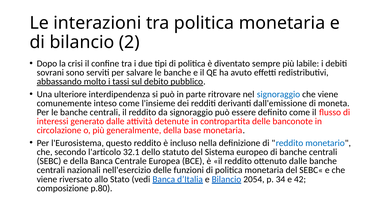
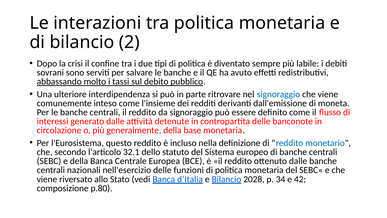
2054: 2054 -> 2028
